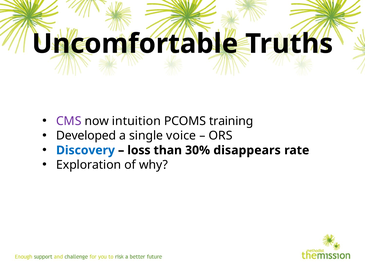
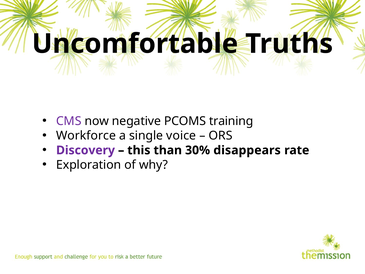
intuition: intuition -> negative
Developed: Developed -> Workforce
Discovery colour: blue -> purple
loss: loss -> this
